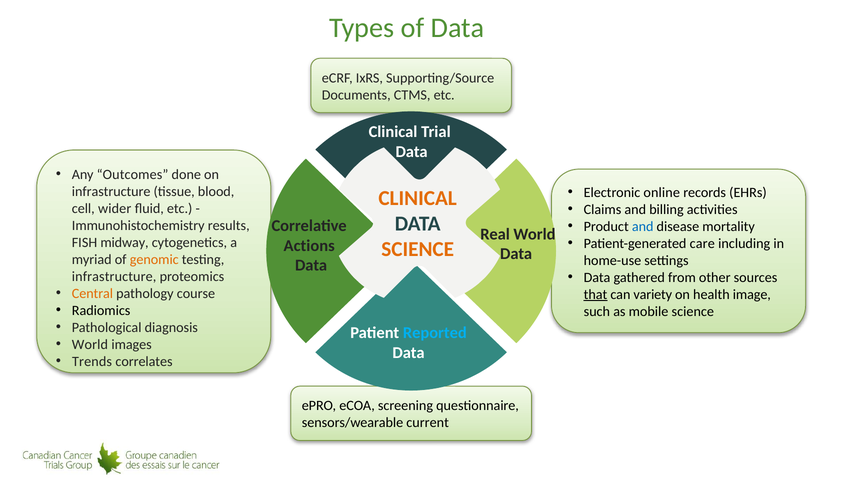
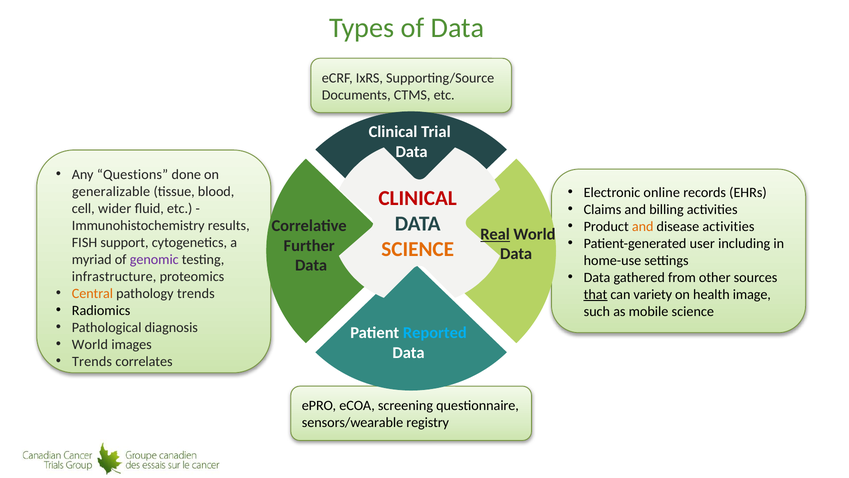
Outcomes: Outcomes -> Questions
infrastructure at (111, 191): infrastructure -> generalizable
CLINICAL at (418, 198) colour: orange -> red
and at (643, 226) colour: blue -> orange
disease mortality: mortality -> activities
Real underline: none -> present
care: care -> user
midway: midway -> support
Actions: Actions -> Further
genomic colour: orange -> purple
pathology course: course -> trends
current: current -> registry
